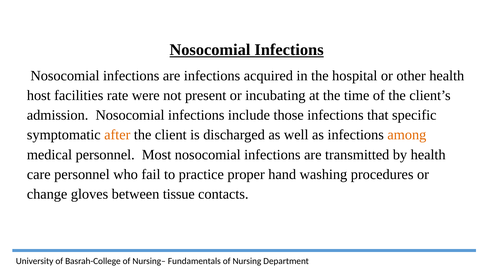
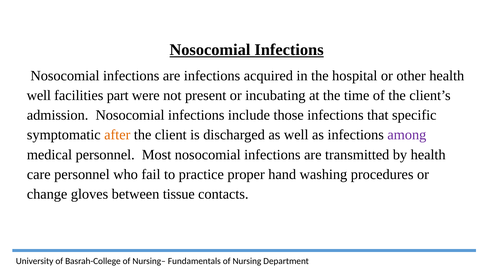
host at (39, 95): host -> well
rate: rate -> part
among colour: orange -> purple
